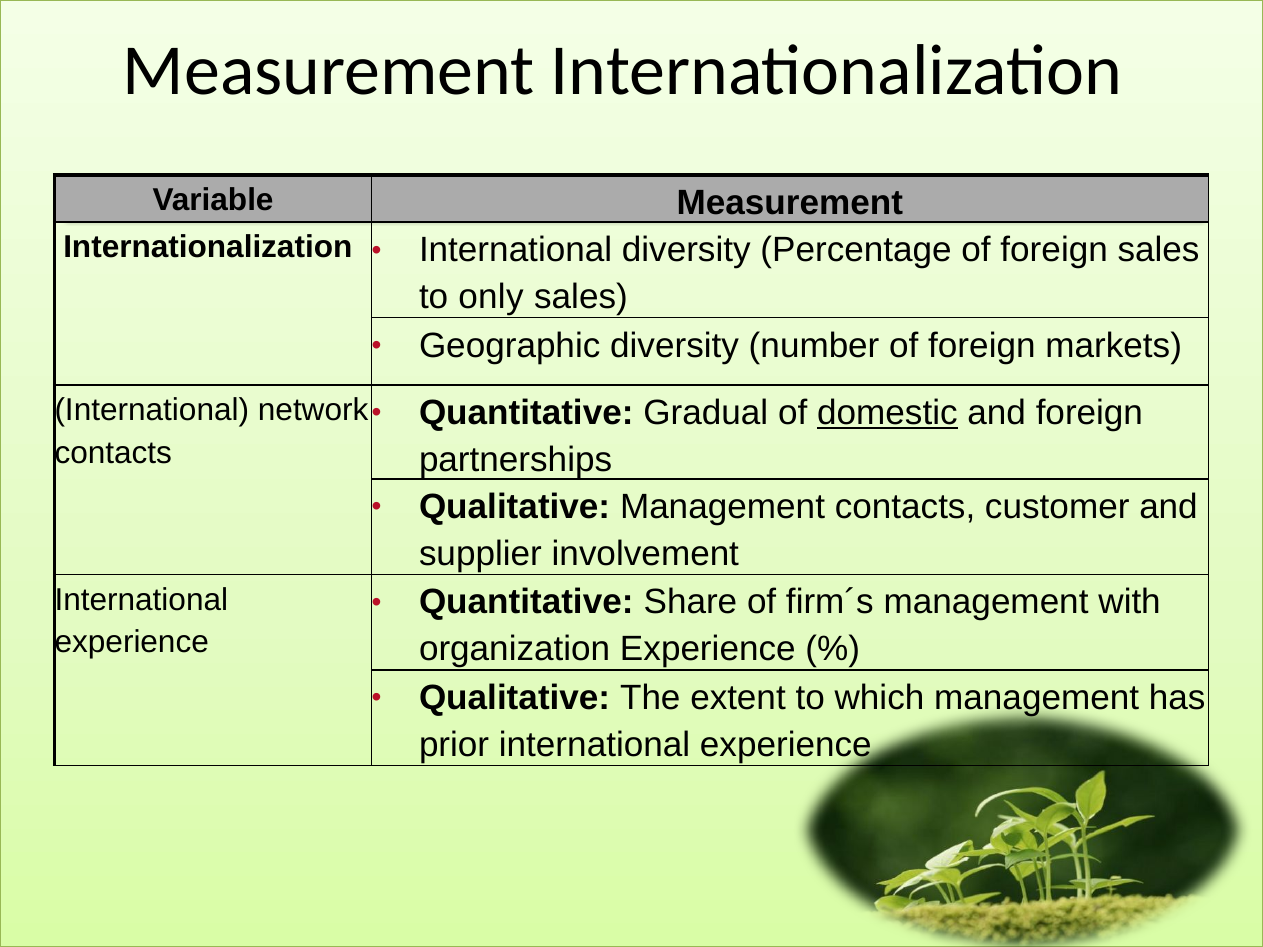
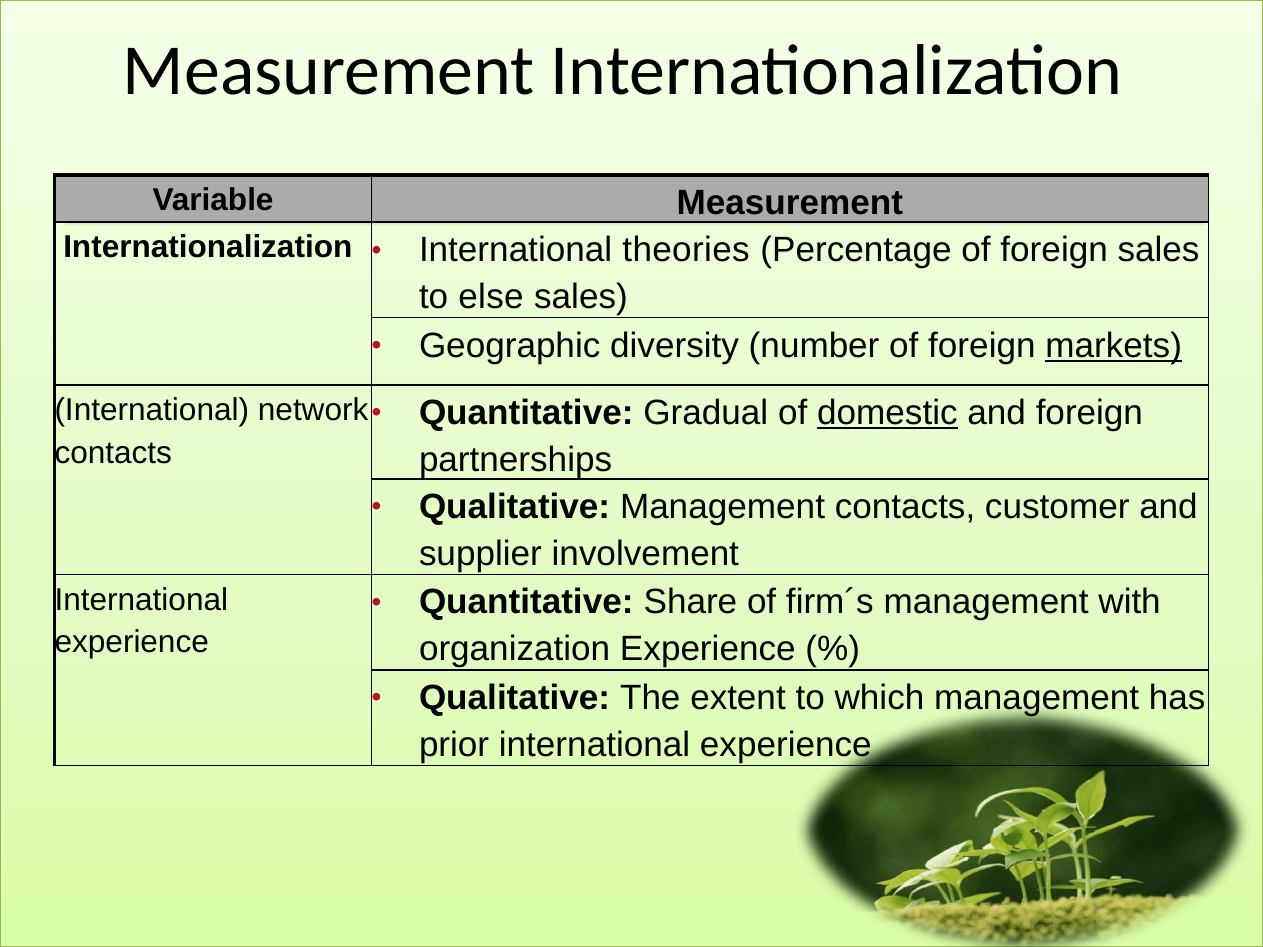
International diversity: diversity -> theories
only: only -> else
markets underline: none -> present
